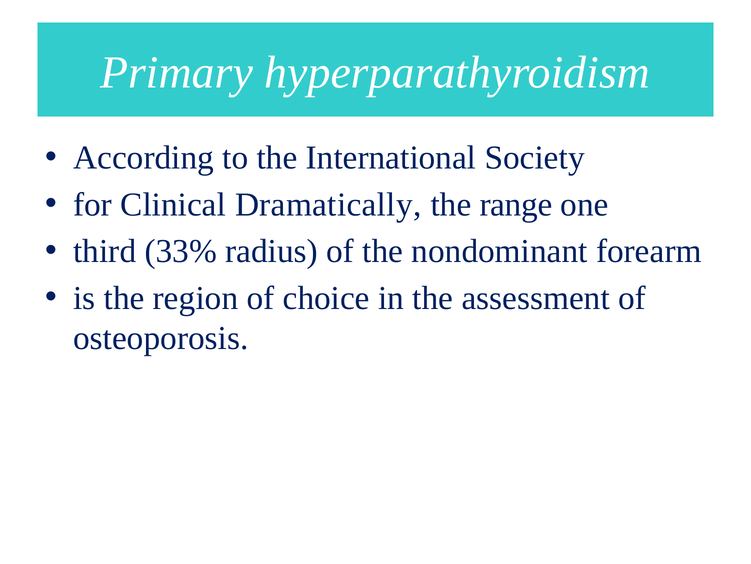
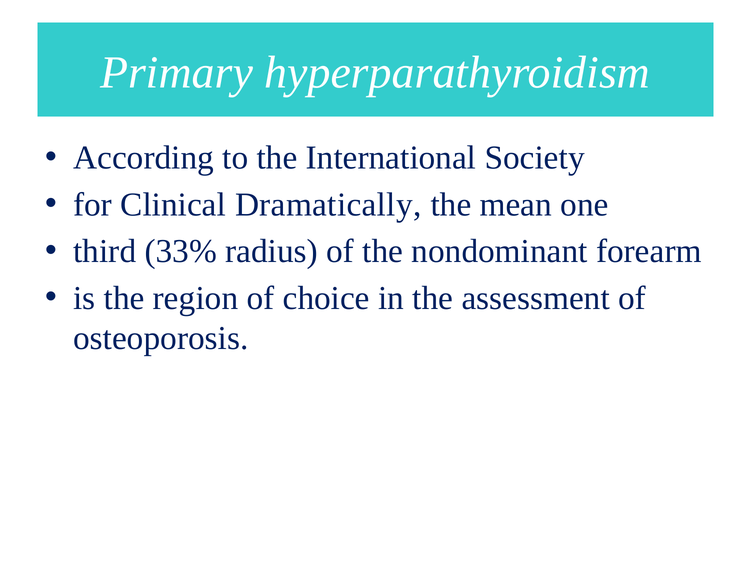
range: range -> mean
